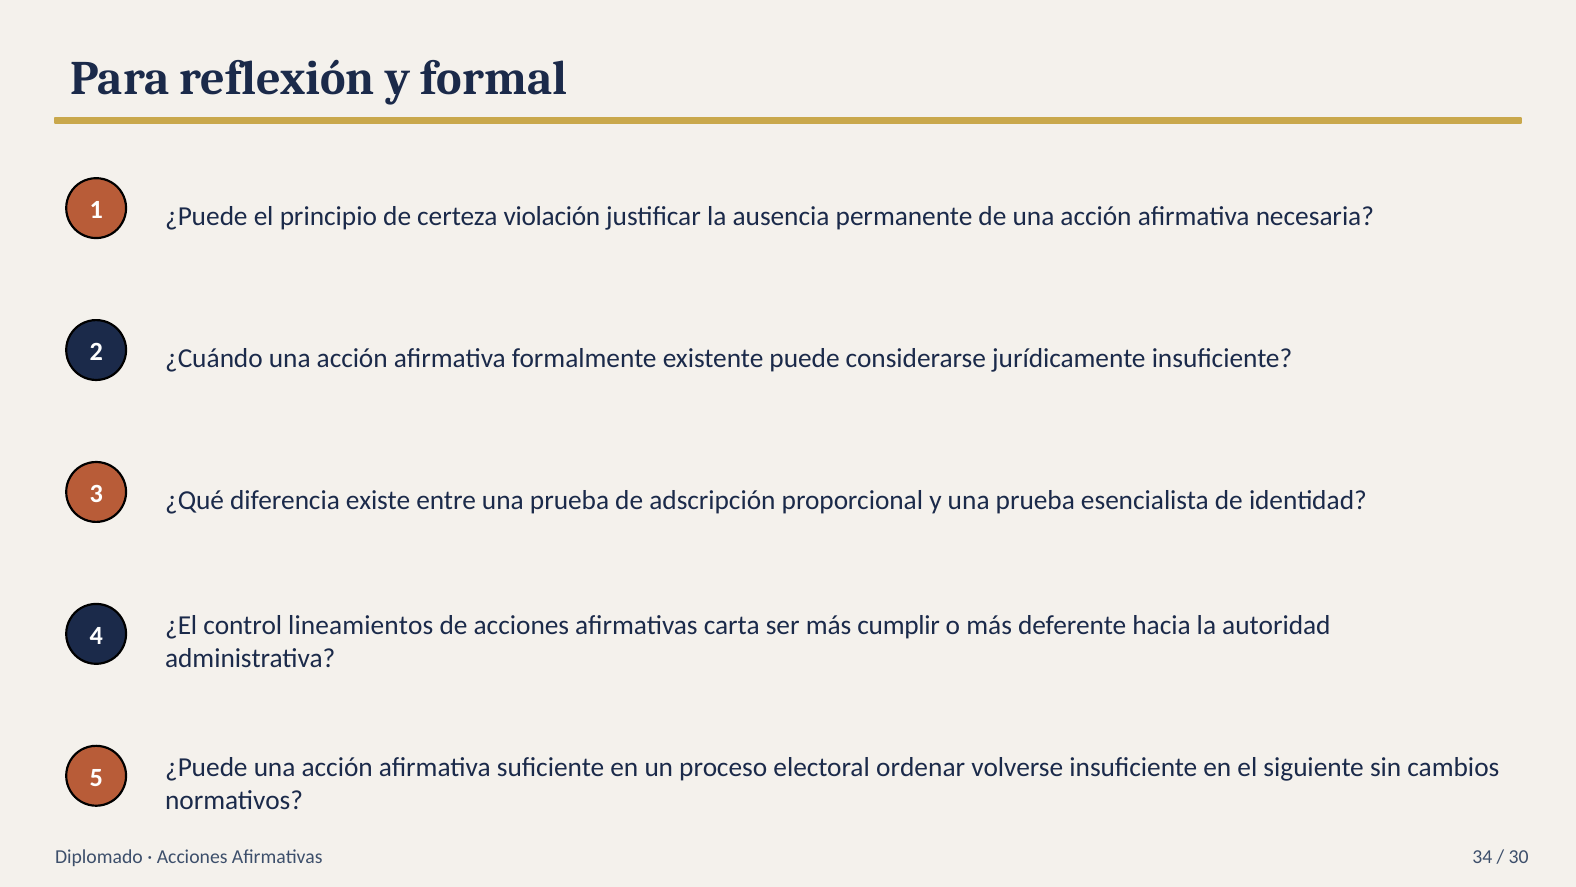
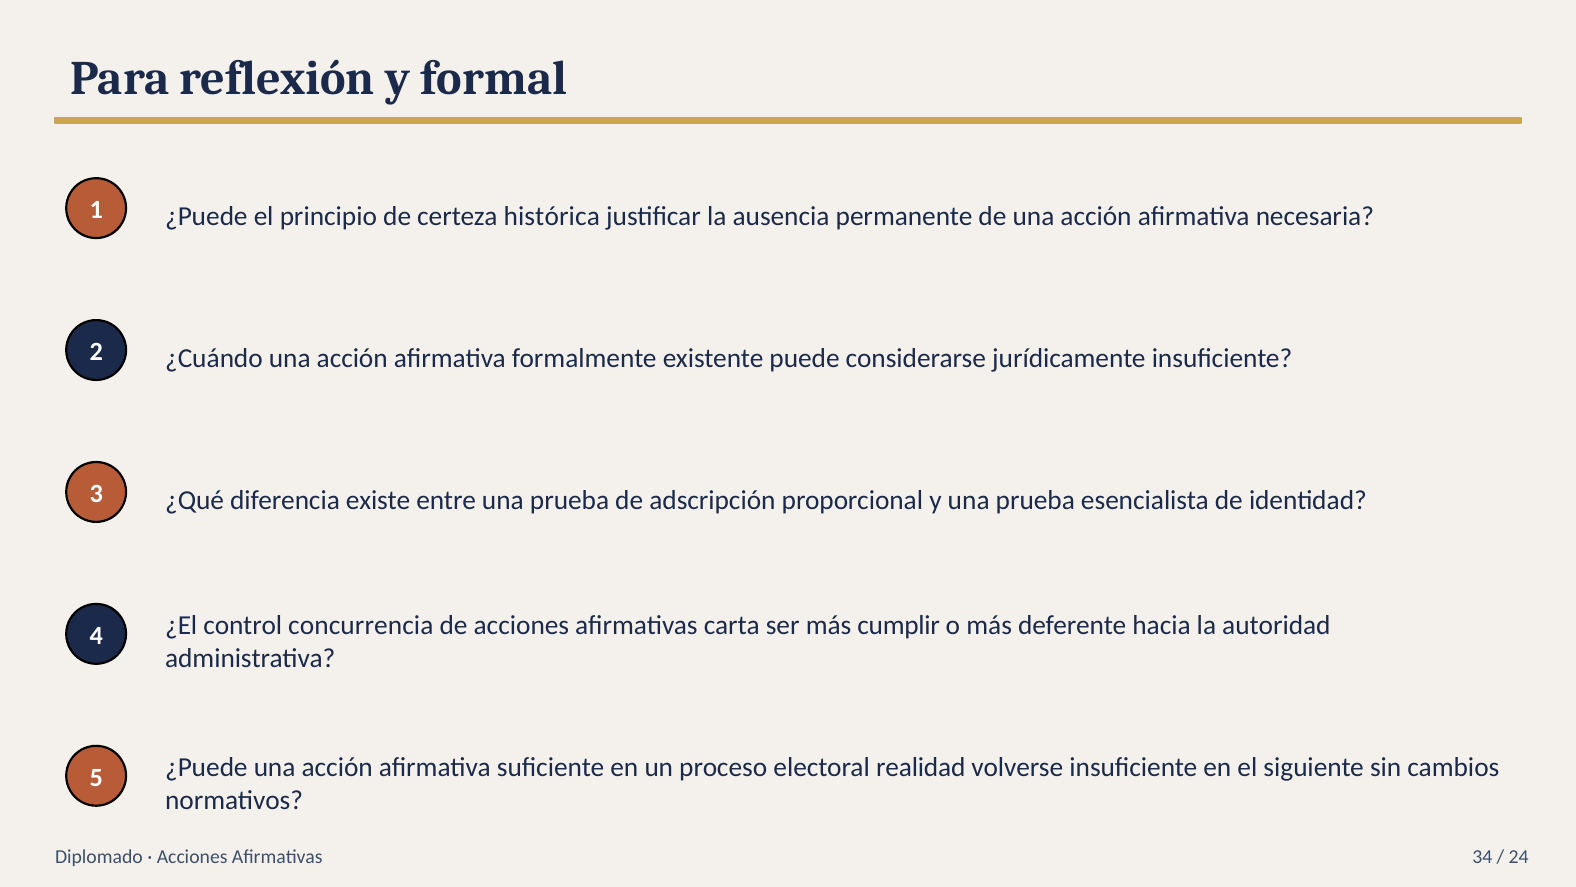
violación: violación -> histórica
lineamientos: lineamientos -> concurrencia
ordenar: ordenar -> realidad
30: 30 -> 24
